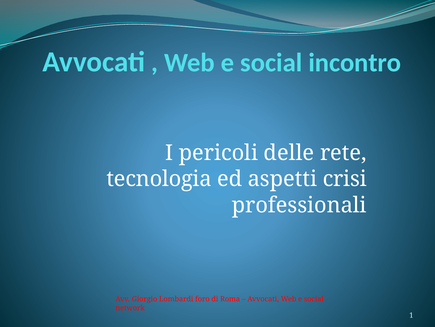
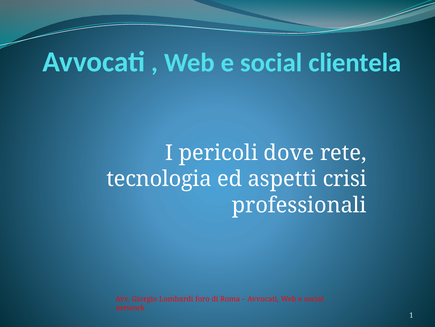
incontro: incontro -> clientela
delle: delle -> dove
